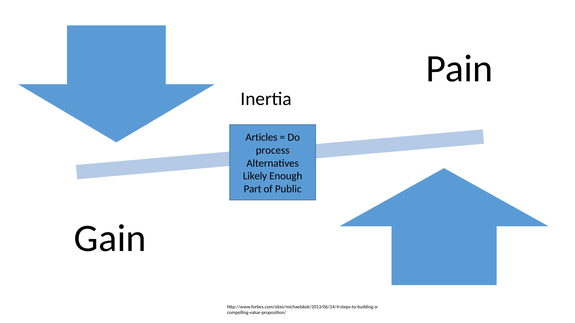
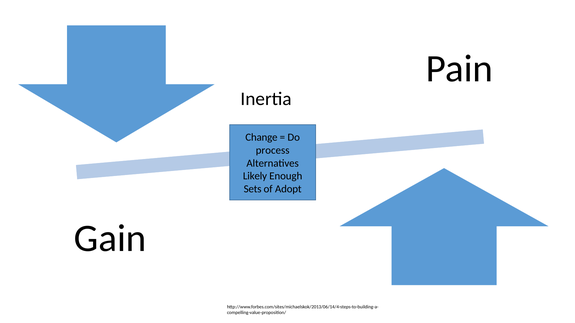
Articles: Articles -> Change
Part: Part -> Sets
Public: Public -> Adopt
